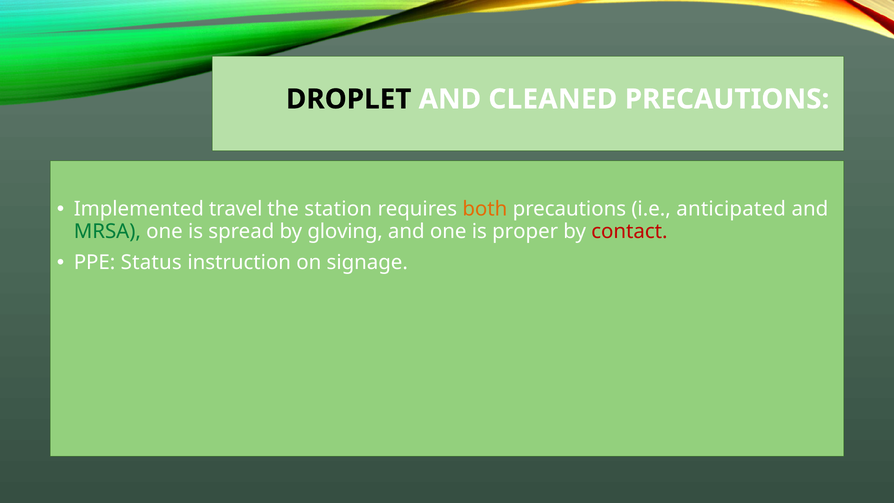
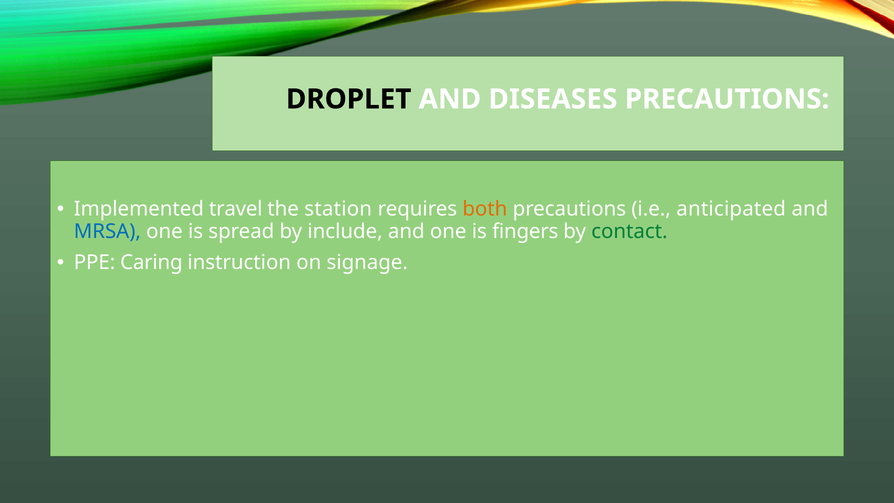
CLEANED: CLEANED -> DISEASES
MRSA colour: green -> blue
gloving: gloving -> include
proper: proper -> fingers
contact colour: red -> green
Status: Status -> Caring
